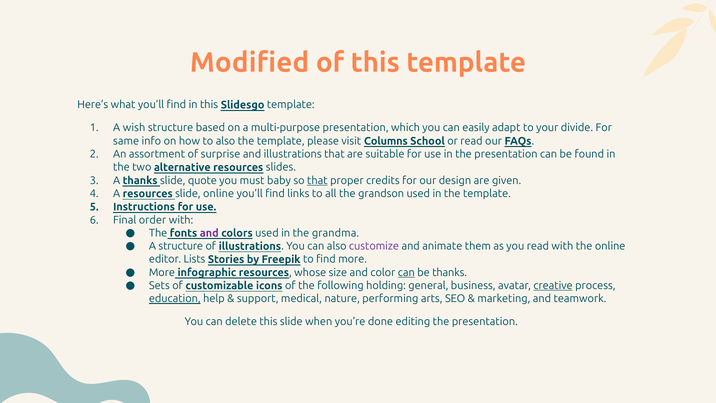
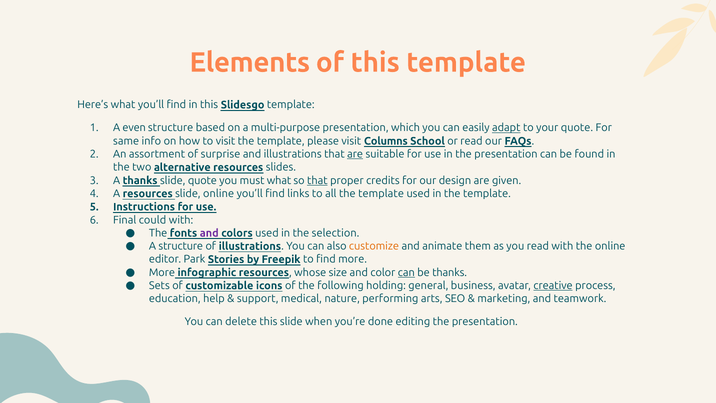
Modified: Modified -> Elements
wish: wish -> even
adapt underline: none -> present
your divide: divide -> quote
to also: also -> visit
are at (355, 154) underline: none -> present
must baby: baby -> what
all the grandson: grandson -> template
order: order -> could
grandma: grandma -> selection
customize colour: purple -> orange
Lists: Lists -> Park
education underline: present -> none
